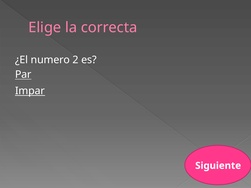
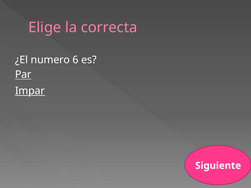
2: 2 -> 6
